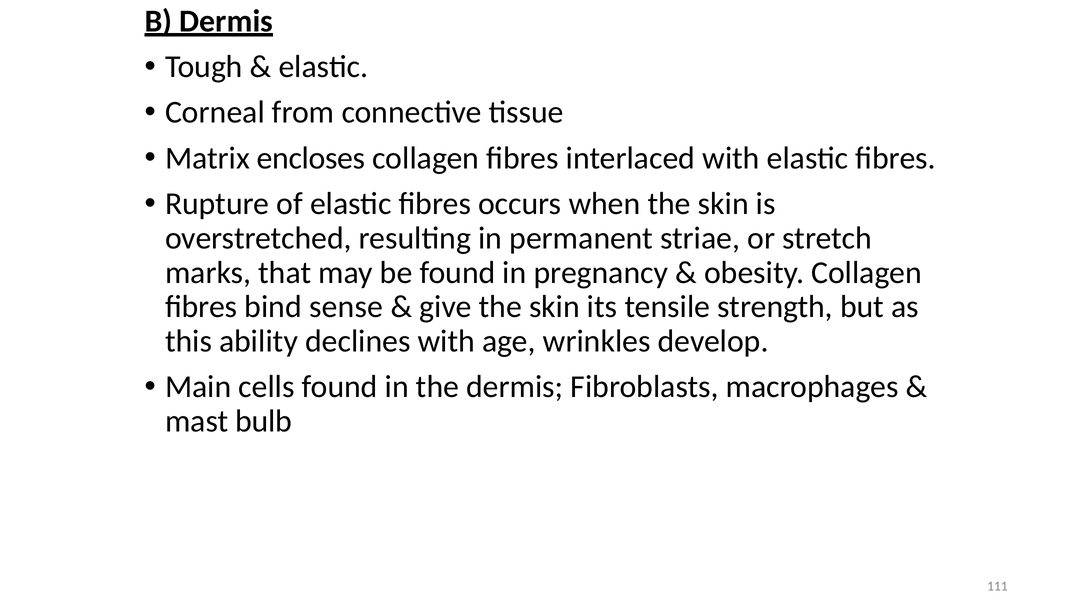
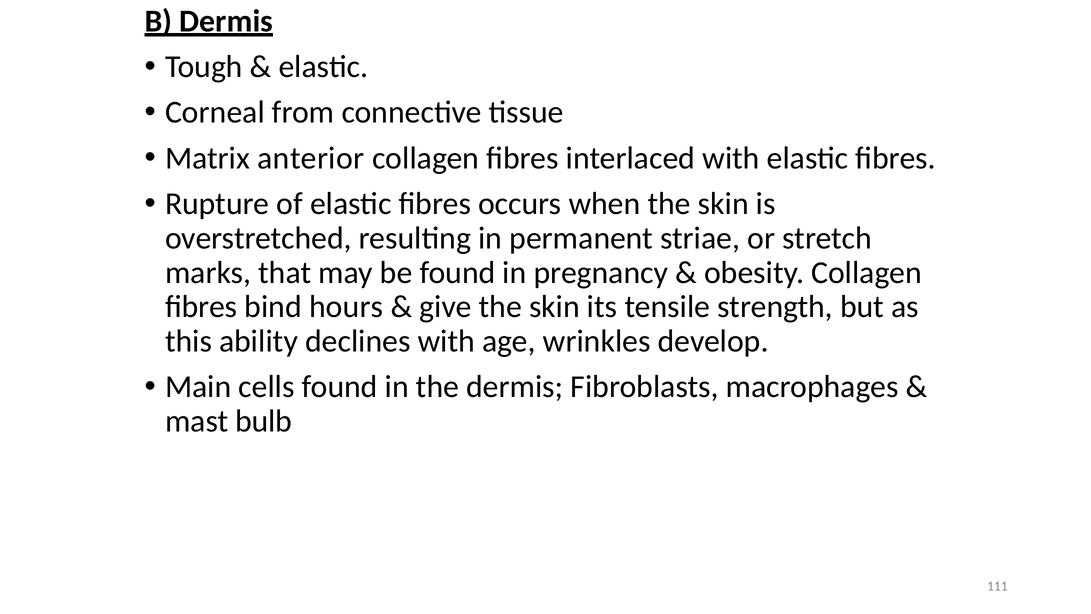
encloses: encloses -> anterior
sense: sense -> hours
